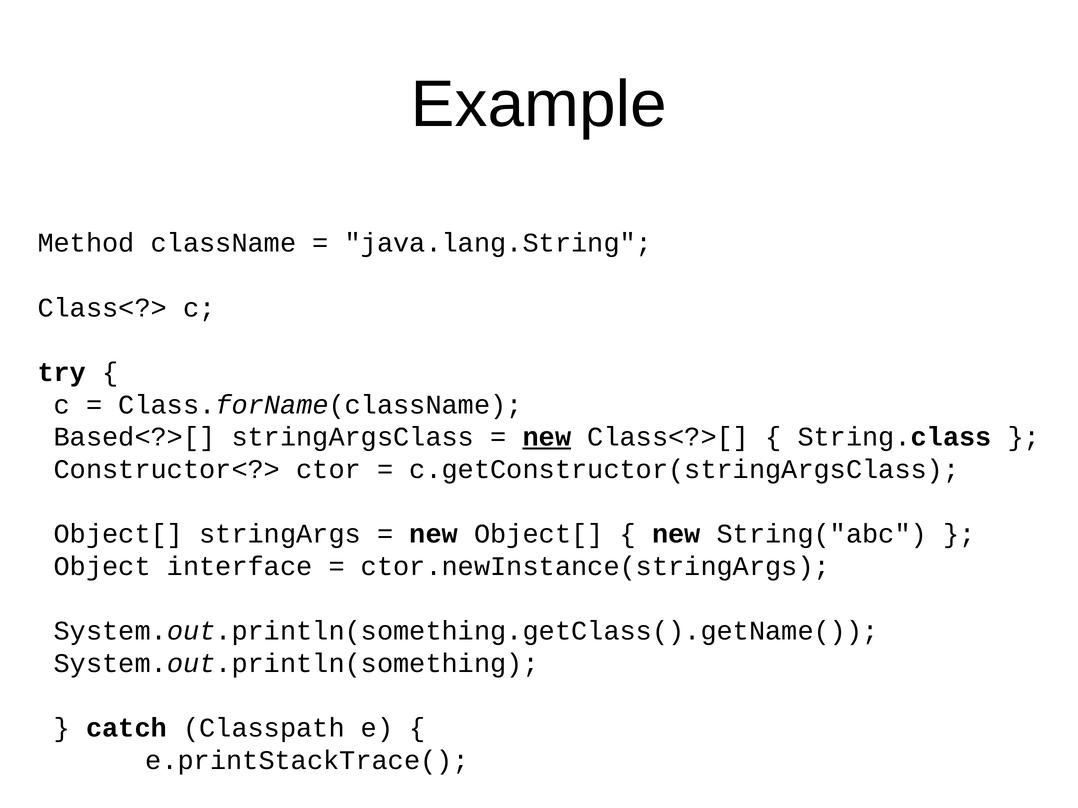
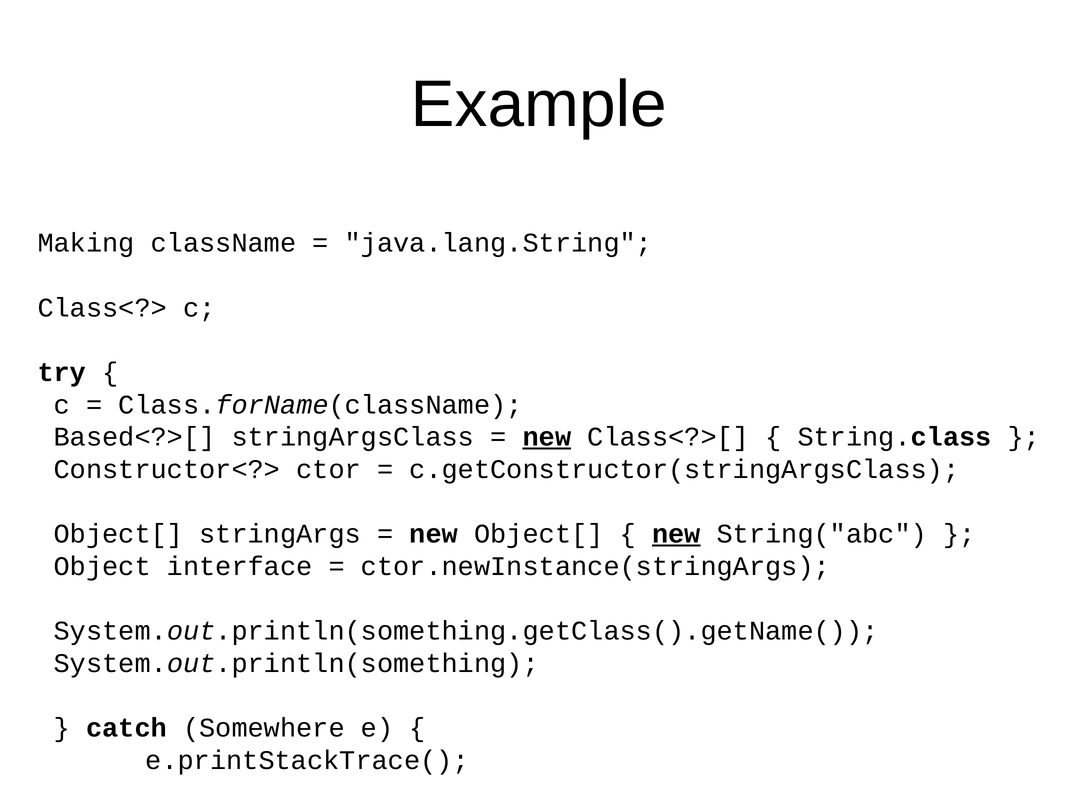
Method: Method -> Making
new at (676, 534) underline: none -> present
Classpath: Classpath -> Somewhere
